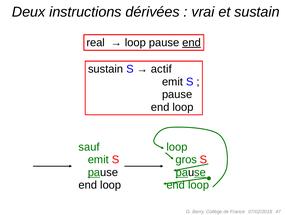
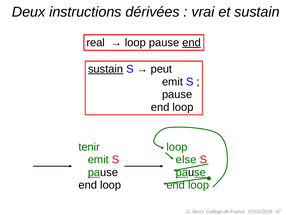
sustain at (106, 69) underline: none -> present
actif: actif -> peut
sauf: sauf -> tenir
gros: gros -> else
